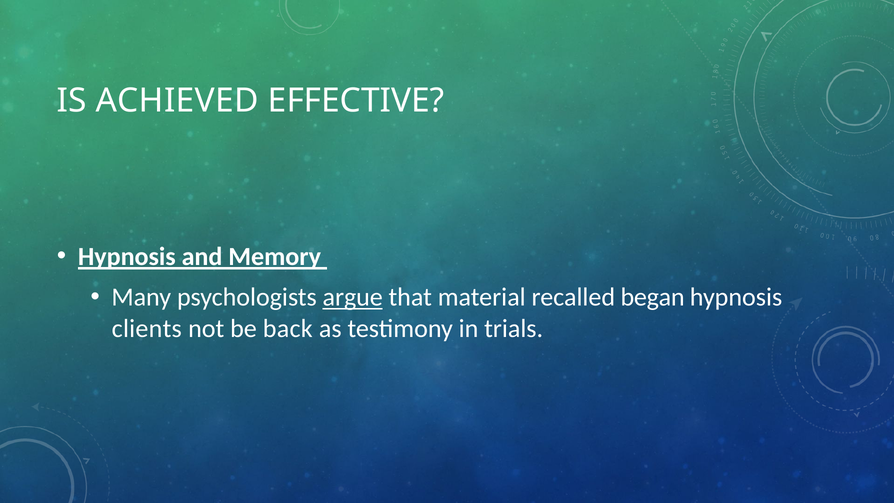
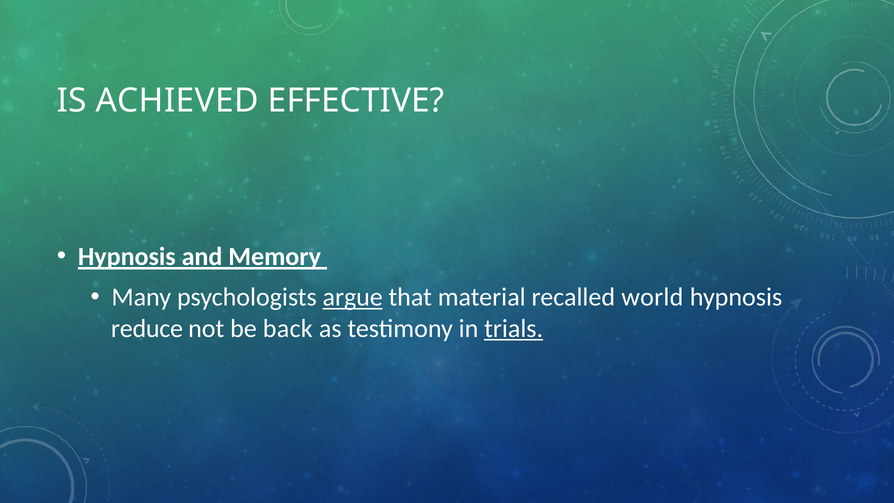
began: began -> world
clients: clients -> reduce
trials underline: none -> present
